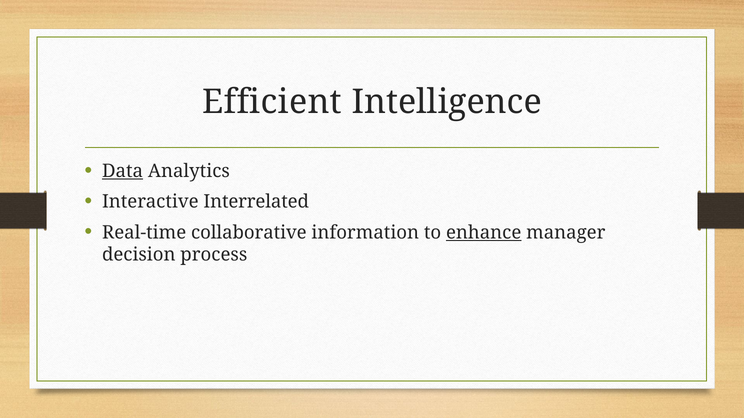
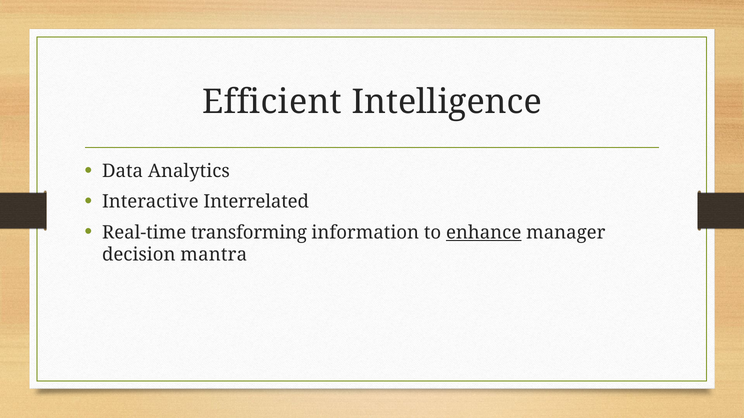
Data underline: present -> none
collaborative: collaborative -> transforming
process: process -> mantra
